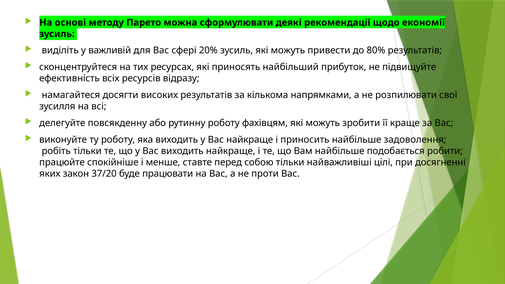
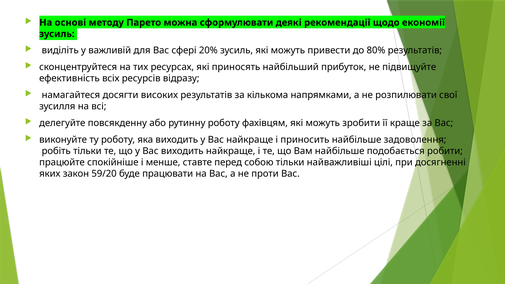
37/20: 37/20 -> 59/20
